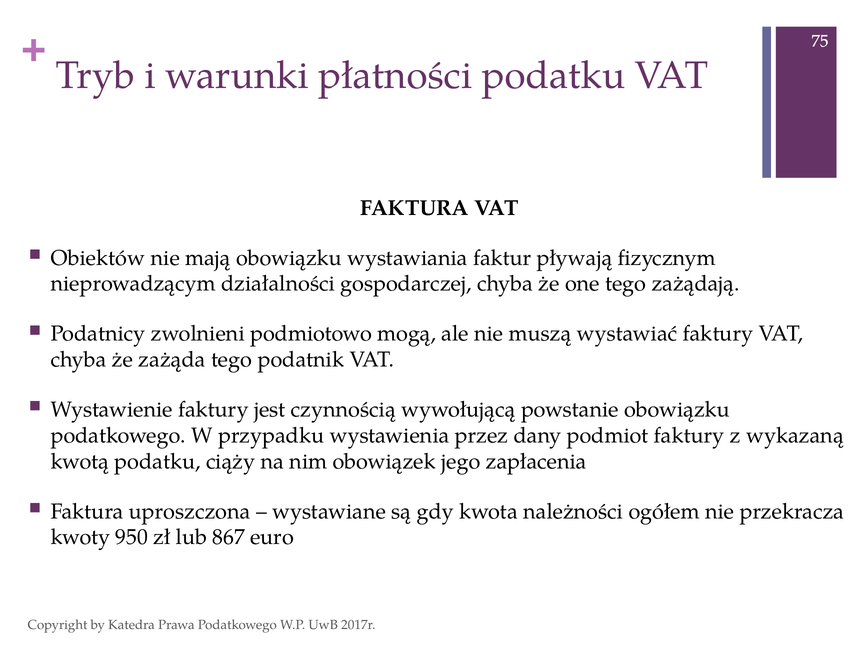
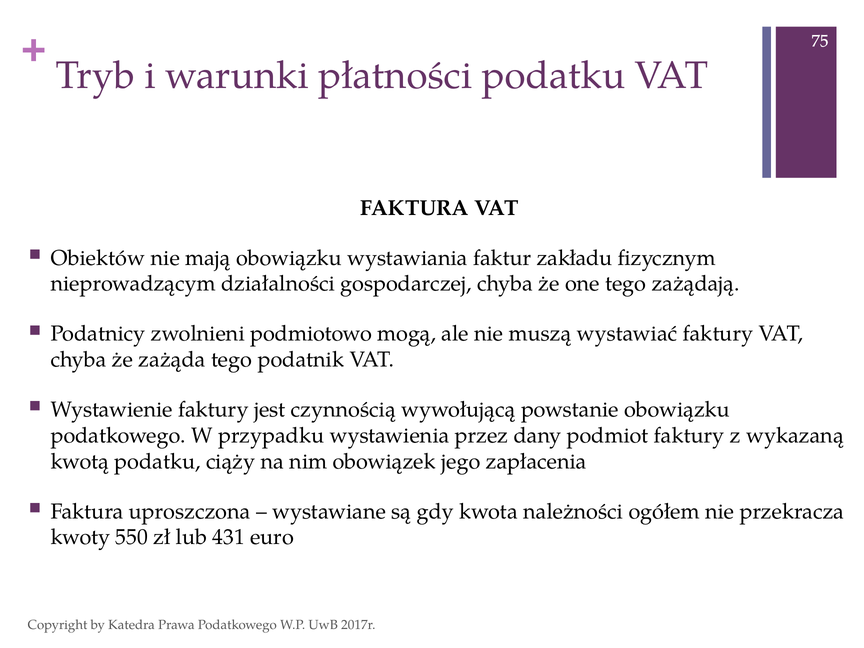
pływają: pływają -> zakładu
950: 950 -> 550
867: 867 -> 431
